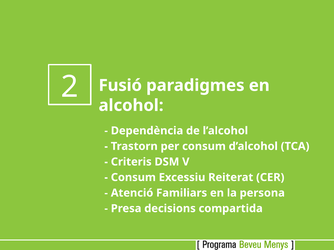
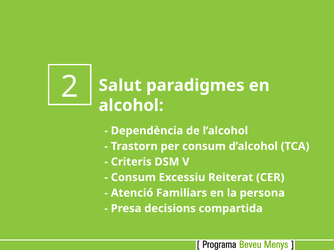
Fusió: Fusió -> Salut
